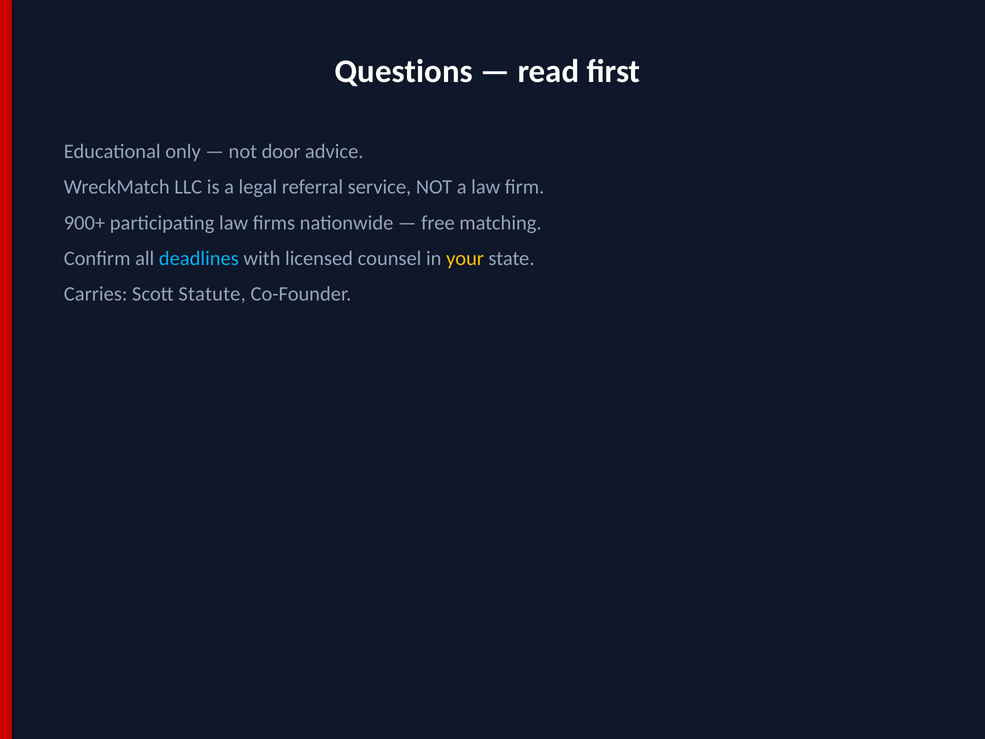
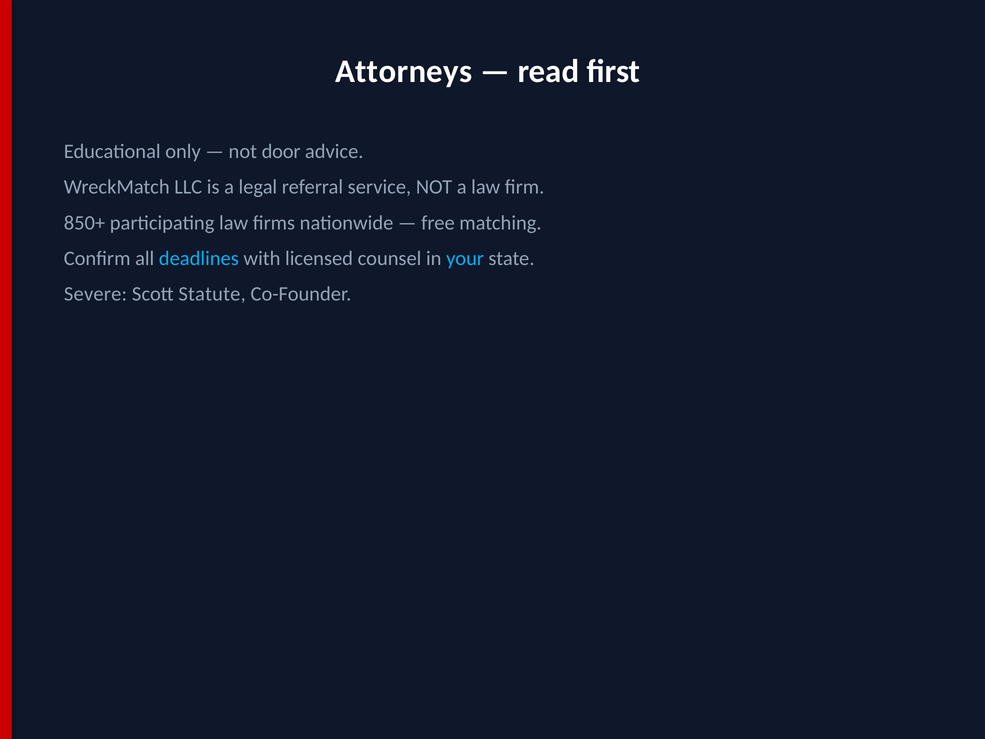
Questions: Questions -> Attorneys
900+: 900+ -> 850+
your colour: yellow -> light blue
Carries: Carries -> Severe
